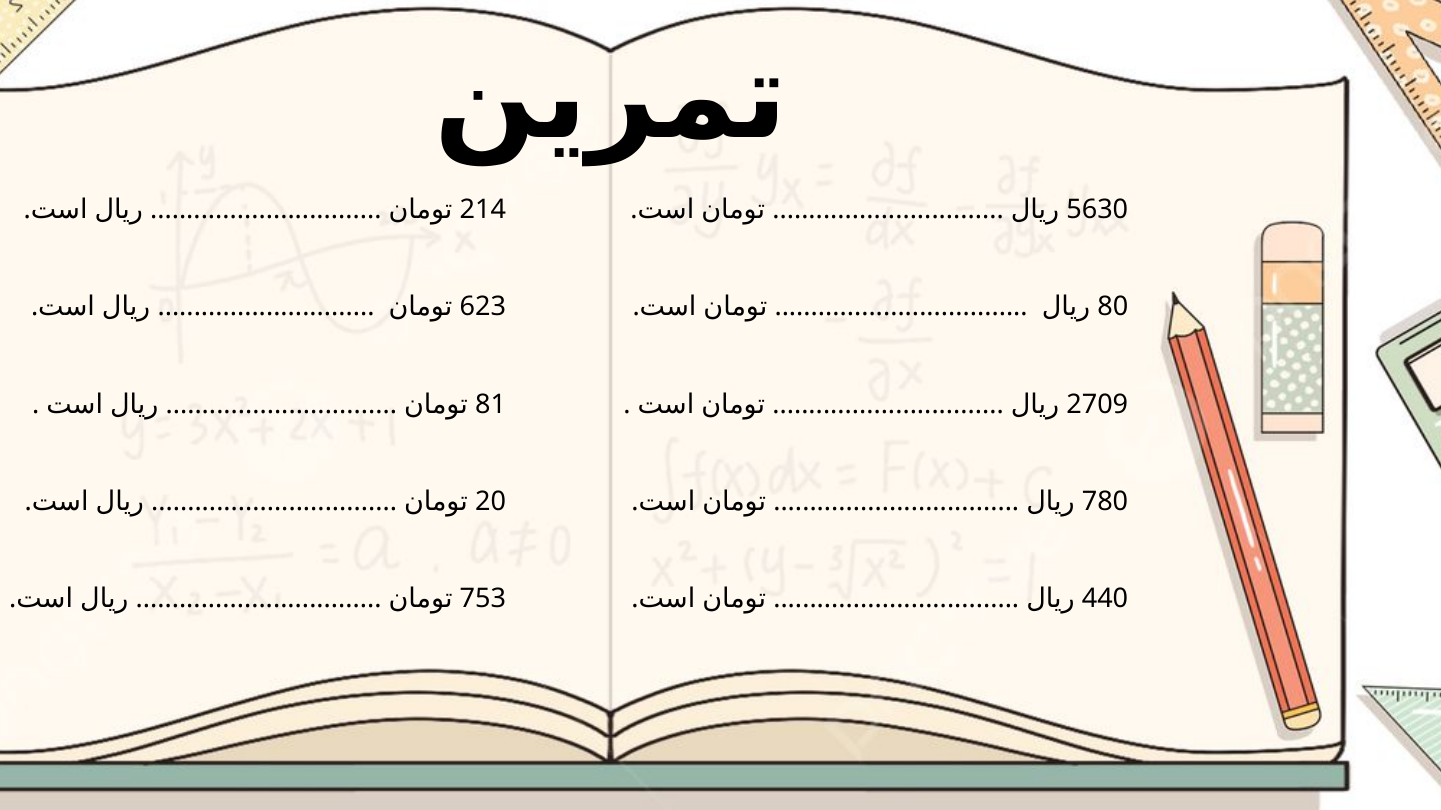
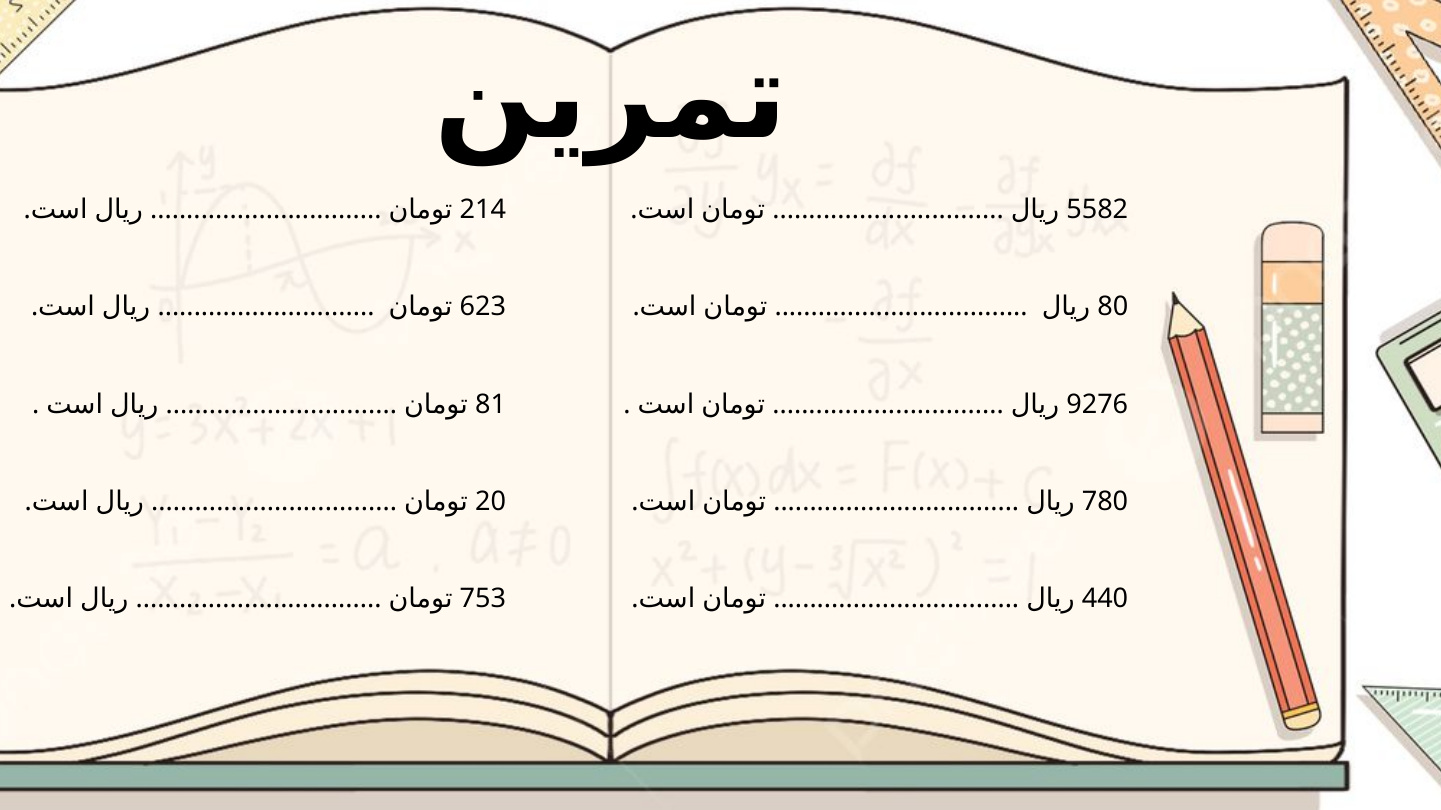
5630: 5630 -> 5582
2709: 2709 -> 9276
